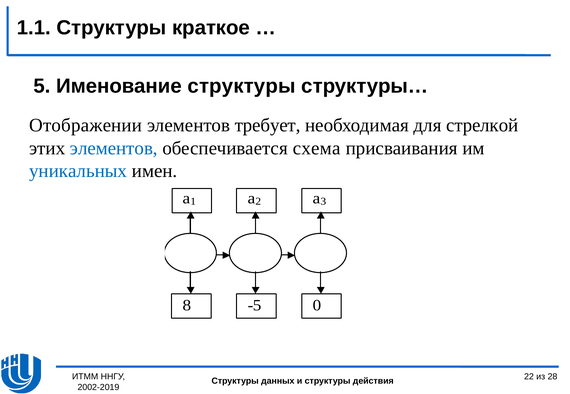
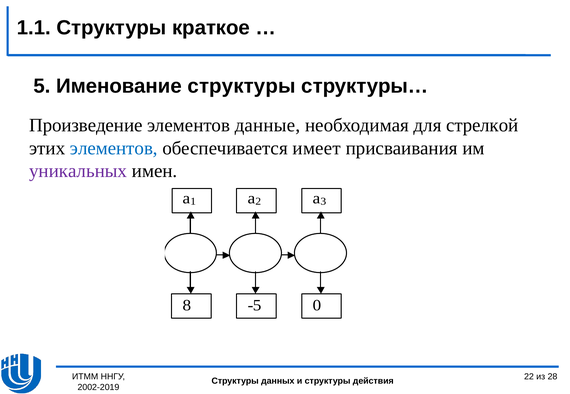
Отображении: Отображении -> Произведение
требует: требует -> данные
схема: схема -> имеет
уникальных colour: blue -> purple
